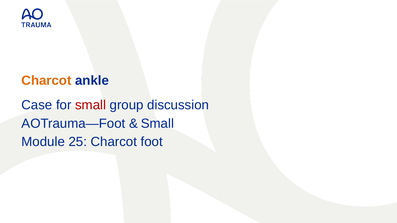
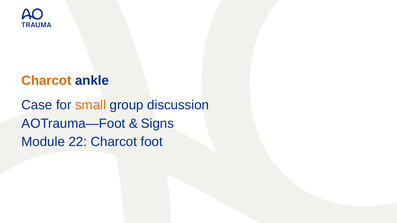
small at (91, 105) colour: red -> orange
Small at (157, 124): Small -> Signs
25: 25 -> 22
